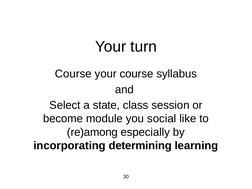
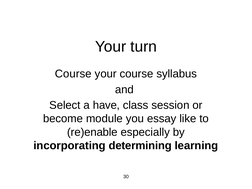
state: state -> have
social: social -> essay
re)among: re)among -> re)enable
